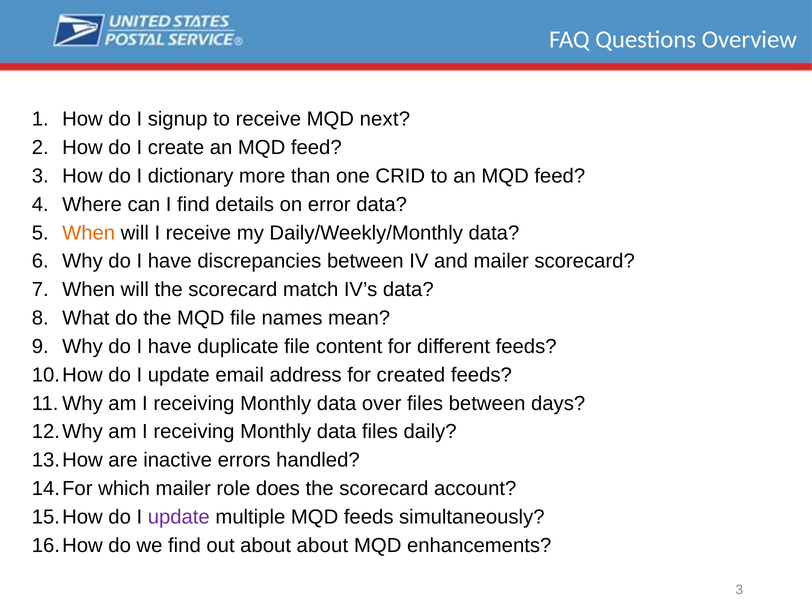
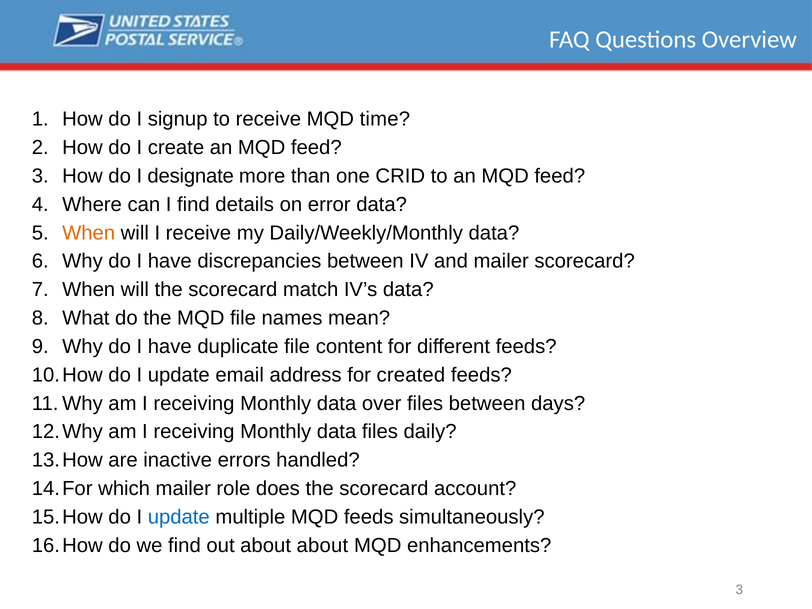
next: next -> time
dictionary: dictionary -> designate
update at (179, 517) colour: purple -> blue
